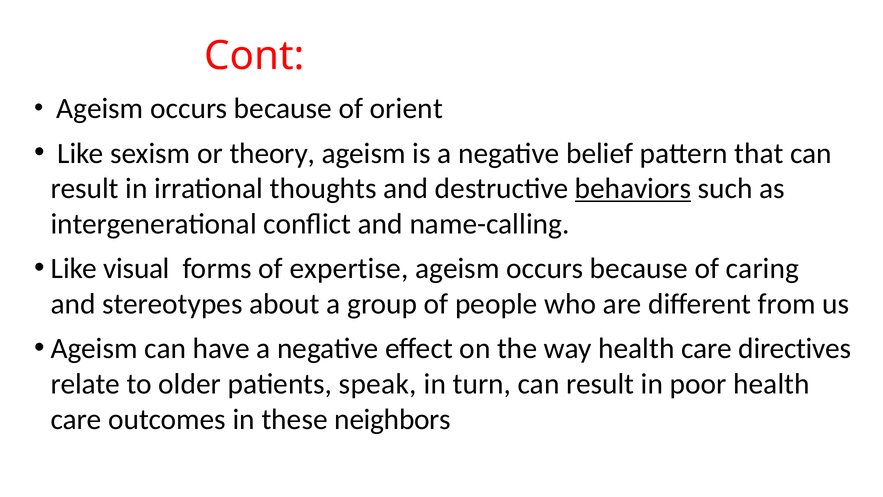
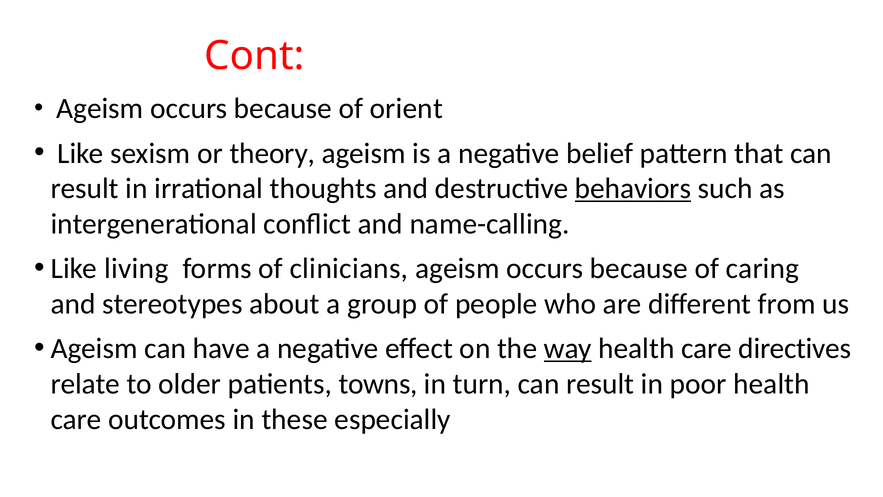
visual: visual -> living
expertise: expertise -> clinicians
way underline: none -> present
speak: speak -> towns
neighbors: neighbors -> especially
